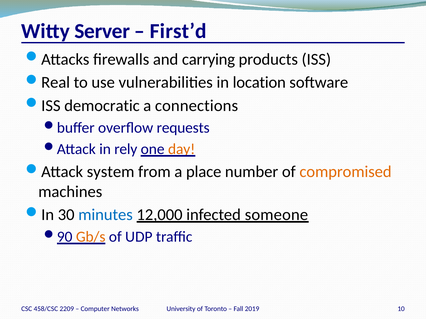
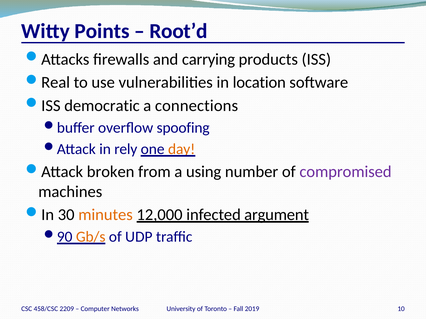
Server: Server -> Points
First’d: First’d -> Root’d
requests: requests -> spoofing
system: system -> broken
place: place -> using
compromised colour: orange -> purple
minutes colour: blue -> orange
someone: someone -> argument
